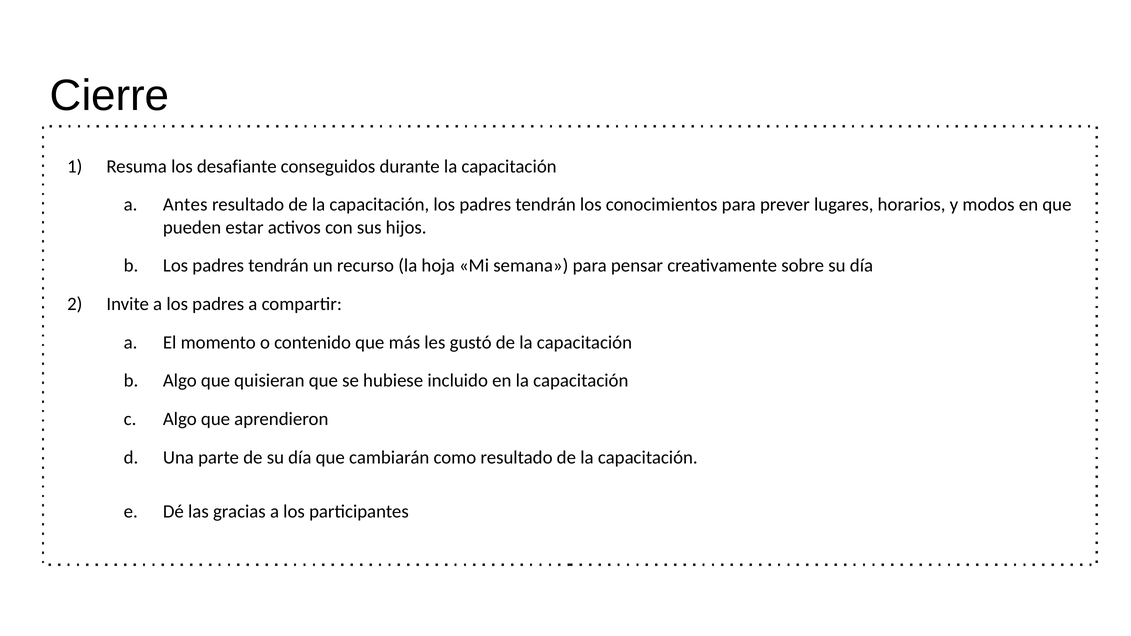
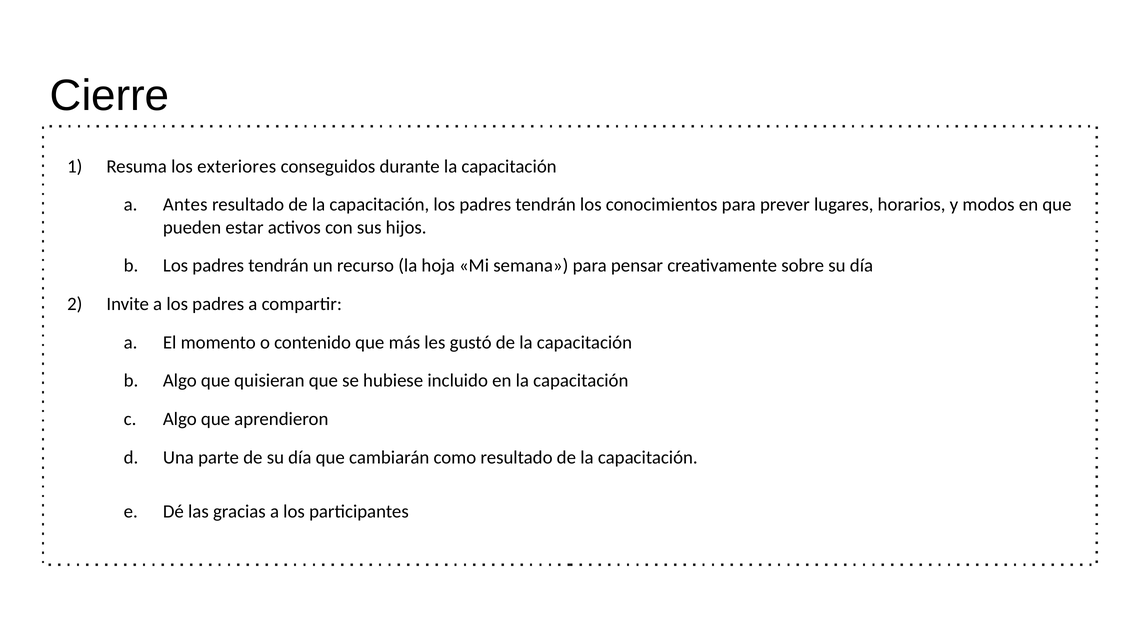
desafiante: desafiante -> exteriores
